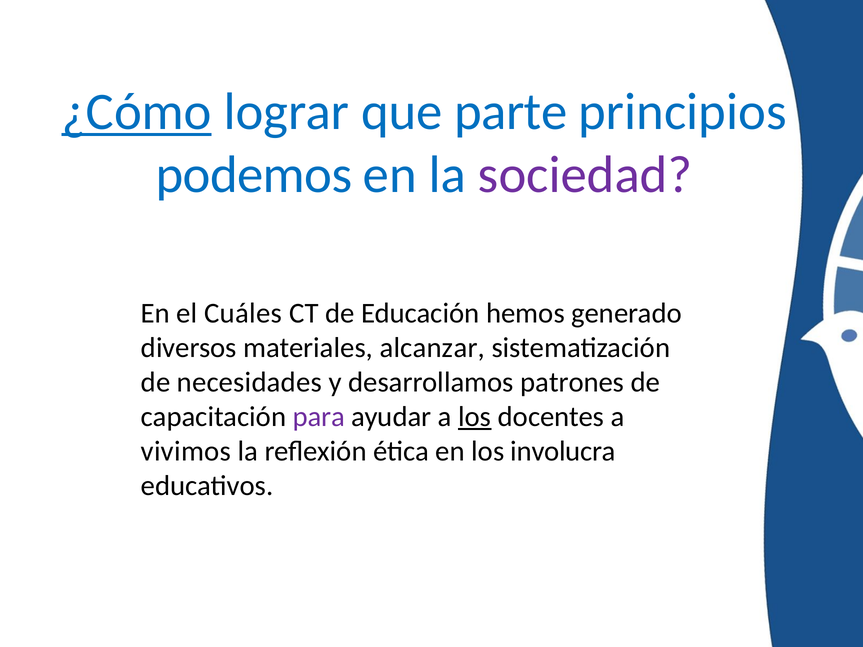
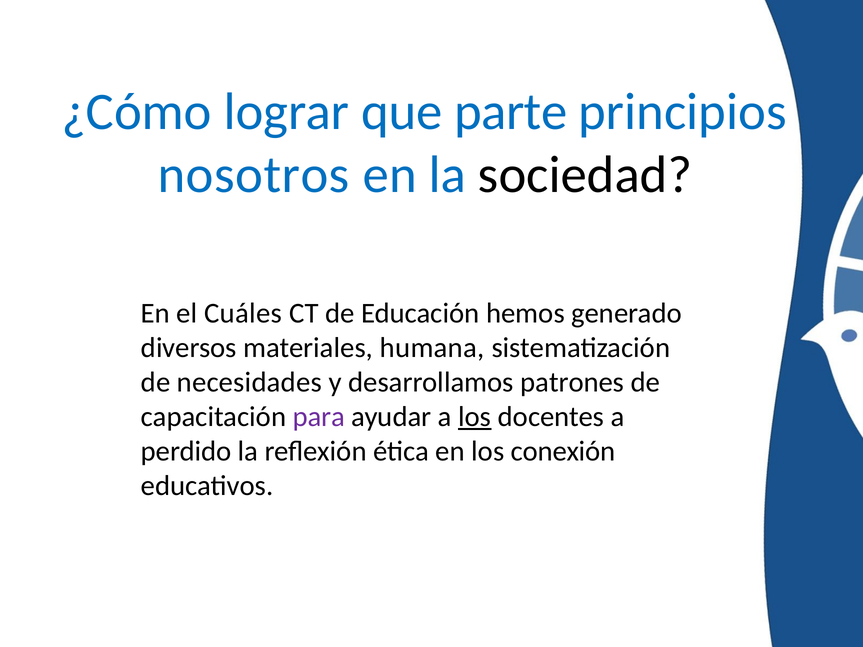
¿Cómo underline: present -> none
podemos: podemos -> nosotros
sociedad colour: purple -> black
alcanzar: alcanzar -> humana
vivimos: vivimos -> perdido
involucra: involucra -> conexión
